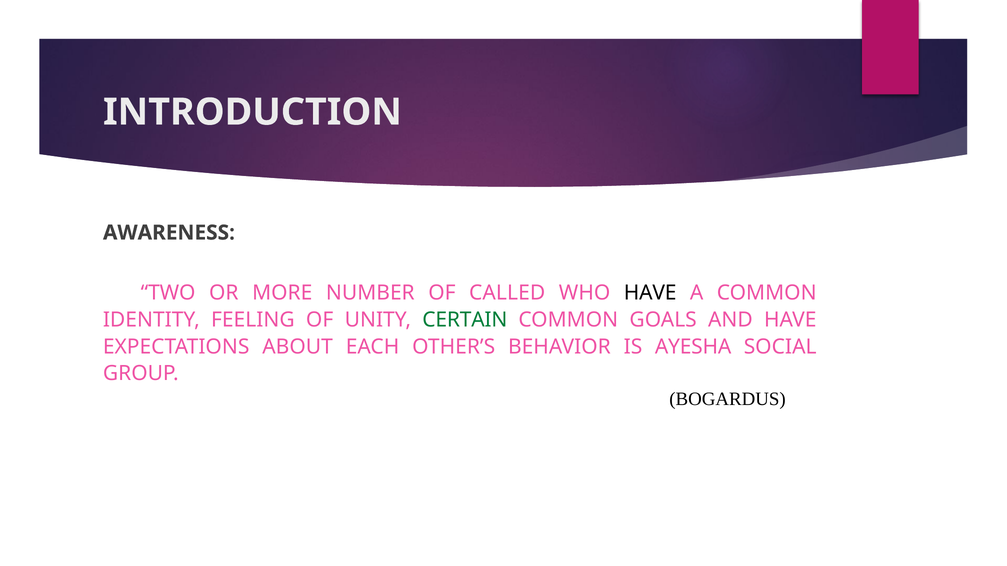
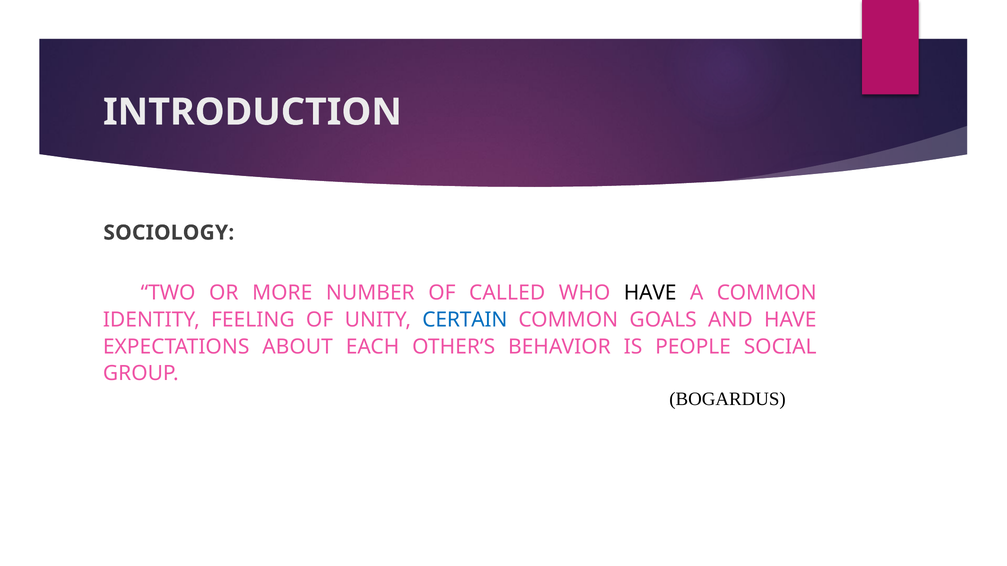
AWARENESS: AWARENESS -> SOCIOLOGY
CERTAIN colour: green -> blue
AYESHA: AYESHA -> PEOPLE
